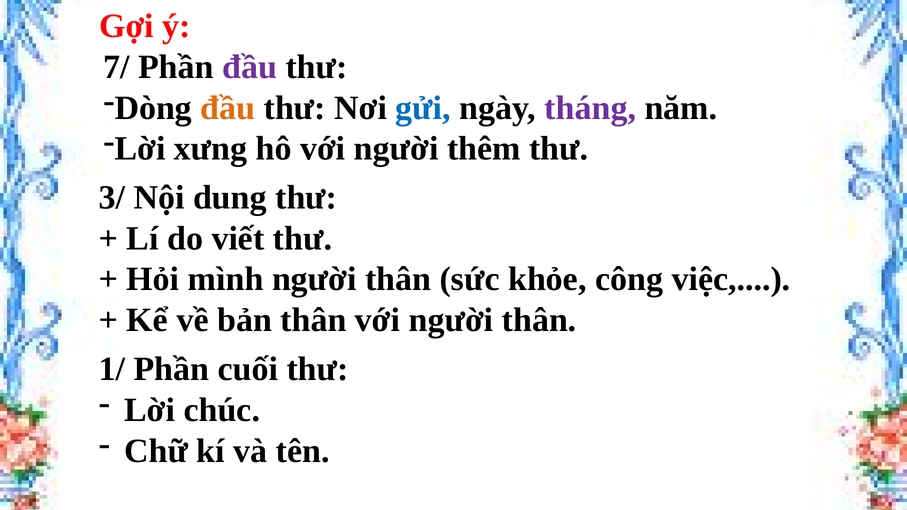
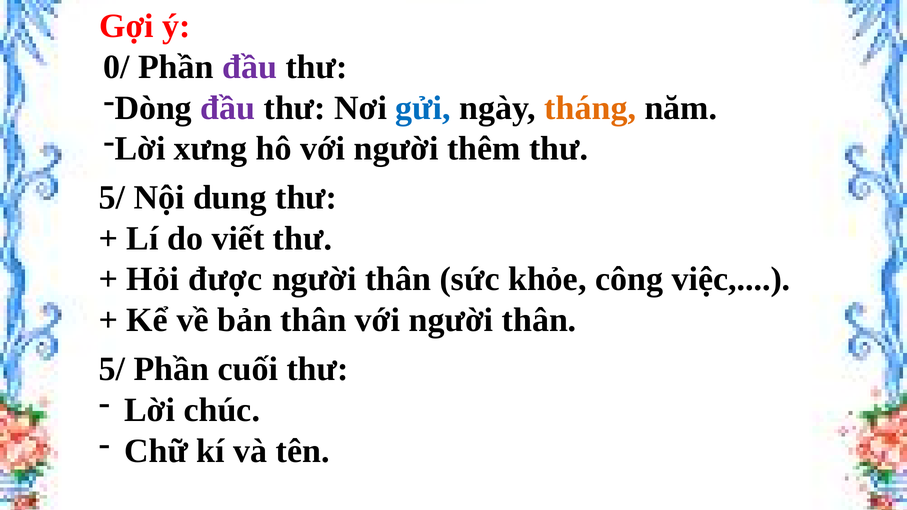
7/: 7/ -> 0/
đầu at (228, 108) colour: orange -> purple
tháng colour: purple -> orange
3/ at (112, 198): 3/ -> 5/
mình: mình -> được
1/ at (112, 369): 1/ -> 5/
